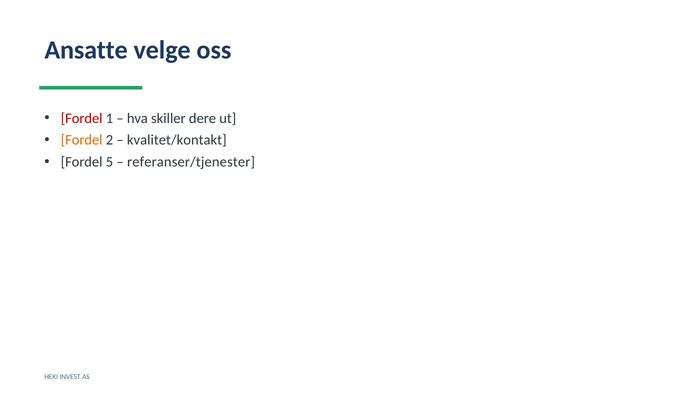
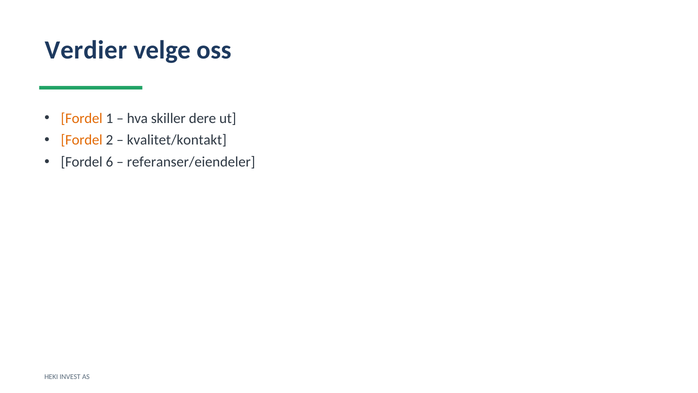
Ansatte: Ansatte -> Verdier
Fordel at (82, 118) colour: red -> orange
5: 5 -> 6
referanser/tjenester: referanser/tjenester -> referanser/eiendeler
